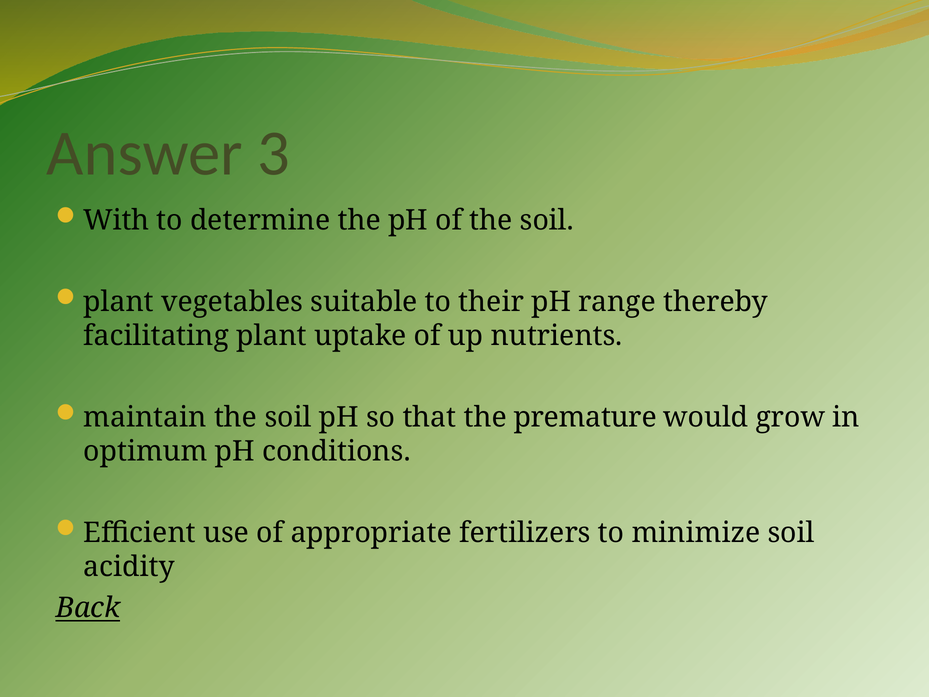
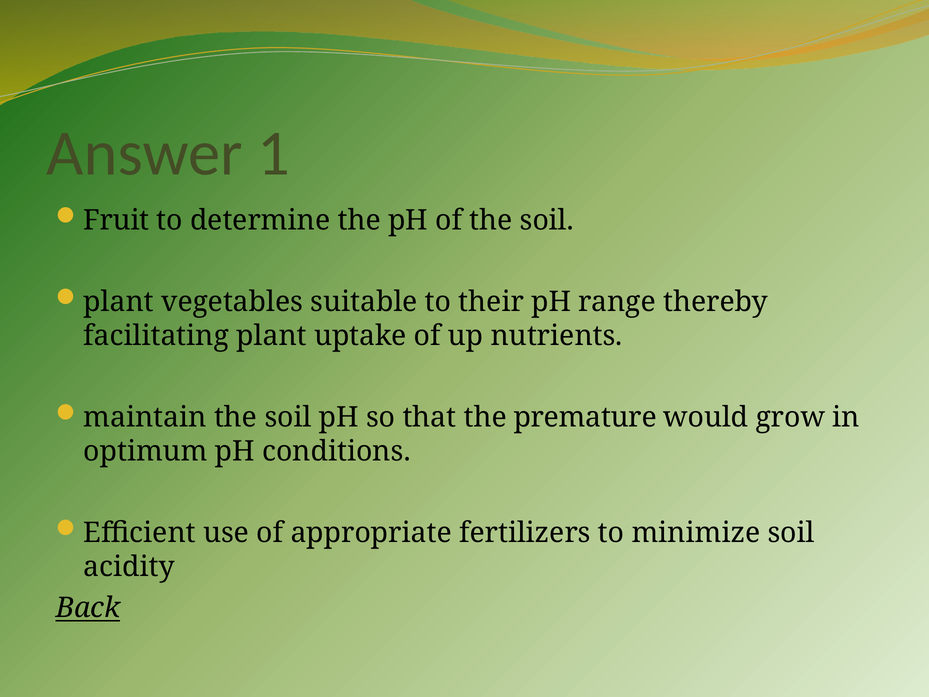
3: 3 -> 1
With: With -> Fruit
